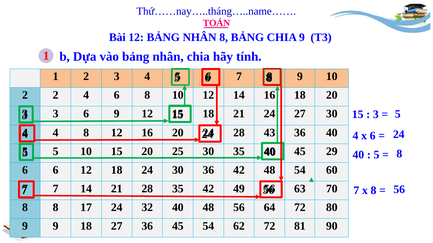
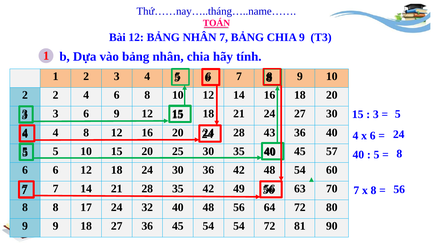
NHÂN 8: 8 -> 7
29: 29 -> 57
54 62: 62 -> 54
